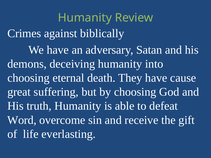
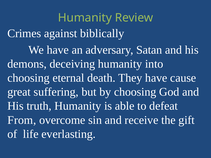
Word: Word -> From
